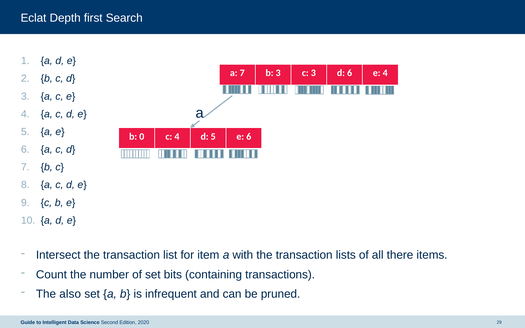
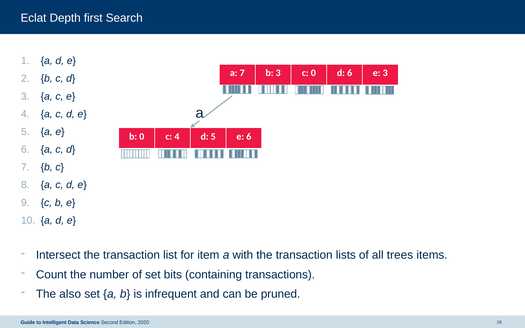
c 3: 3 -> 0
6 e 4: 4 -> 3
there: there -> trees
